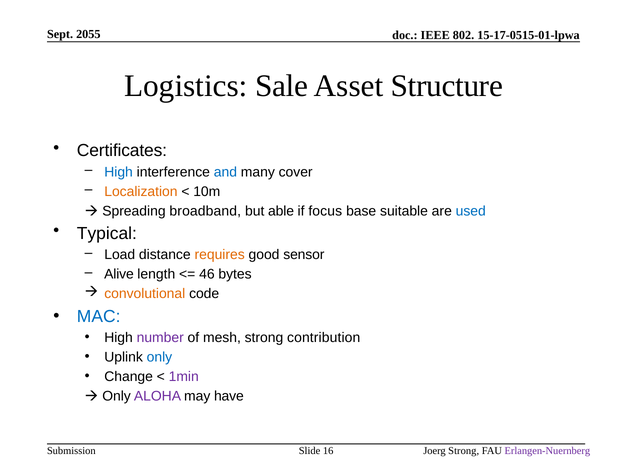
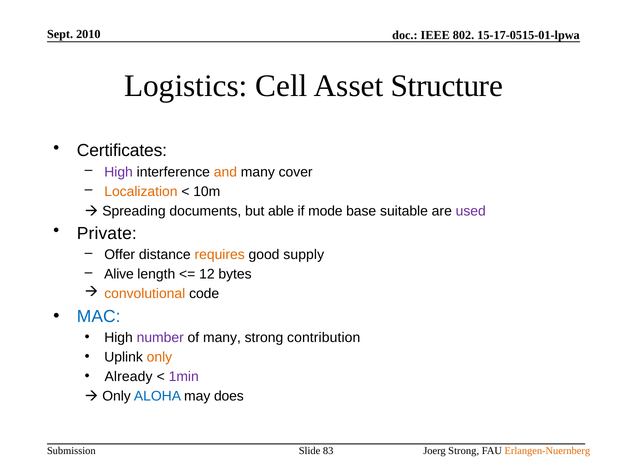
2055: 2055 -> 2010
Sale: Sale -> Cell
High at (119, 172) colour: blue -> purple
and colour: blue -> orange
broadband: broadband -> documents
focus: focus -> mode
used colour: blue -> purple
Typical: Typical -> Private
Load: Load -> Offer
sensor: sensor -> supply
46: 46 -> 12
of mesh: mesh -> many
only at (159, 357) colour: blue -> orange
Change: Change -> Already
ALOHA colour: purple -> blue
have: have -> does
16: 16 -> 83
Erlangen-Nuernberg colour: purple -> orange
